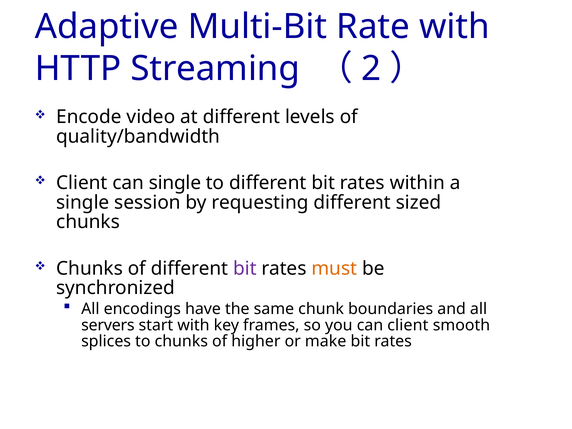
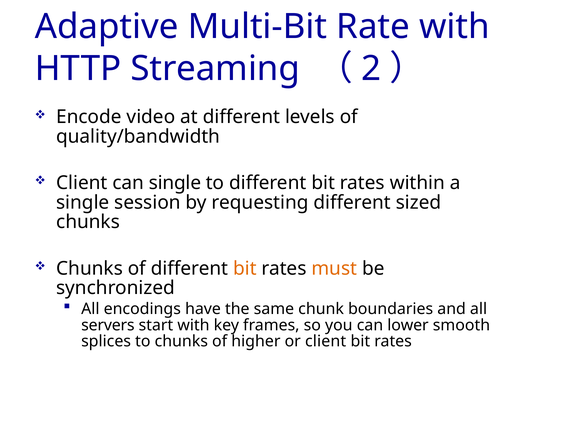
bit at (245, 268) colour: purple -> orange
can client: client -> lower
or make: make -> client
